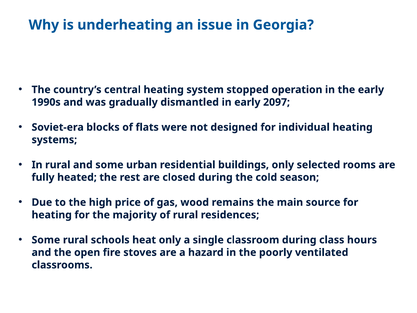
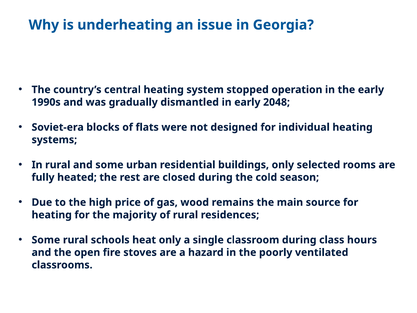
2097: 2097 -> 2048
